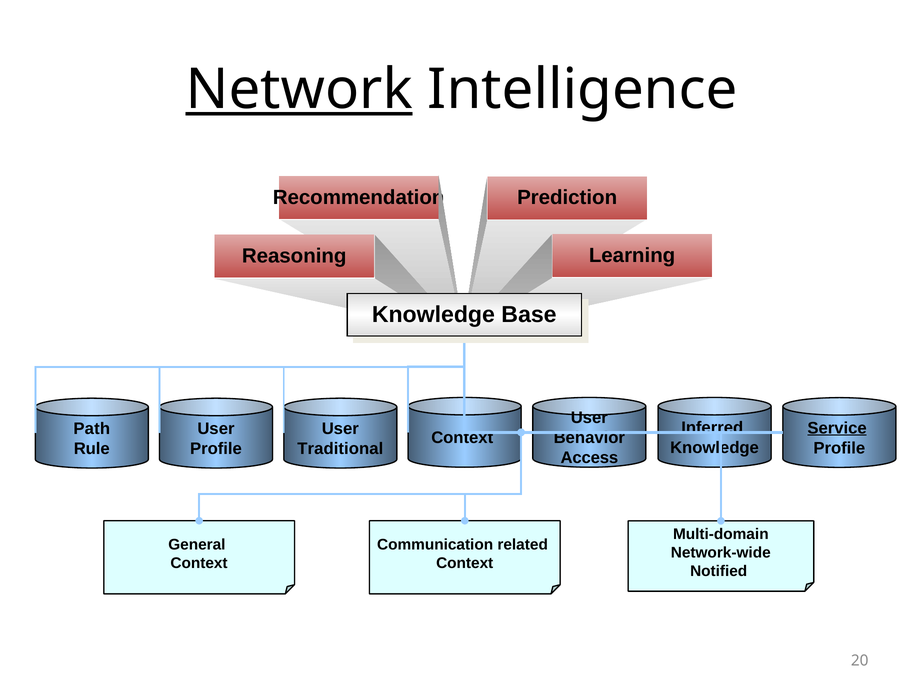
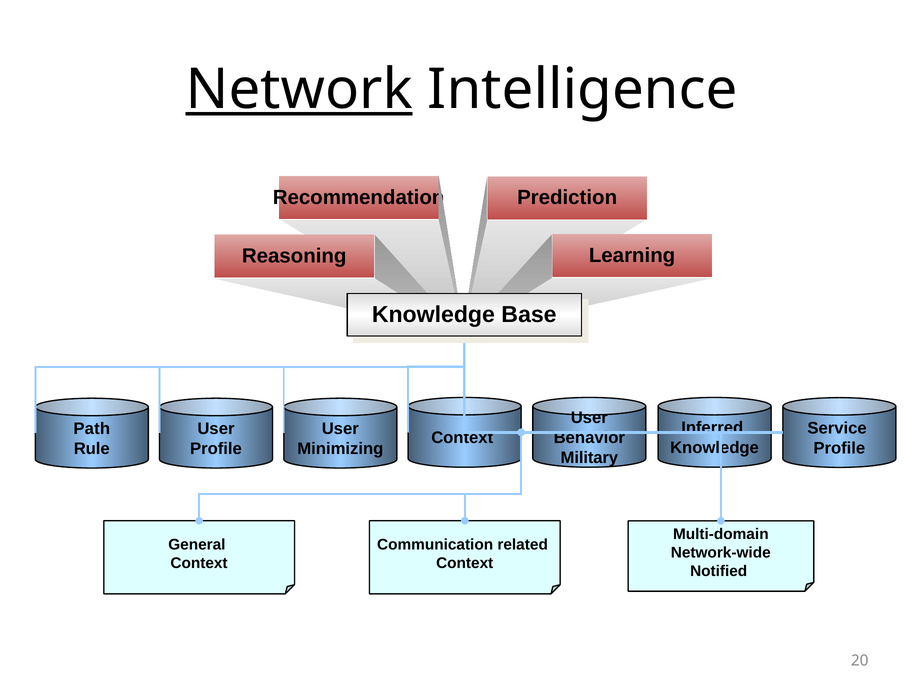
Service underline: present -> none
Traditional: Traditional -> Minimizing
Access: Access -> Military
